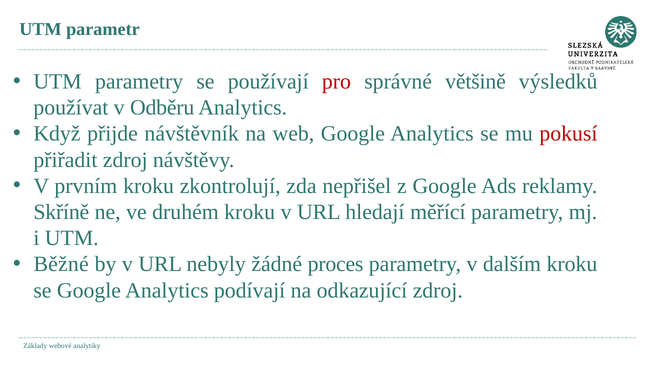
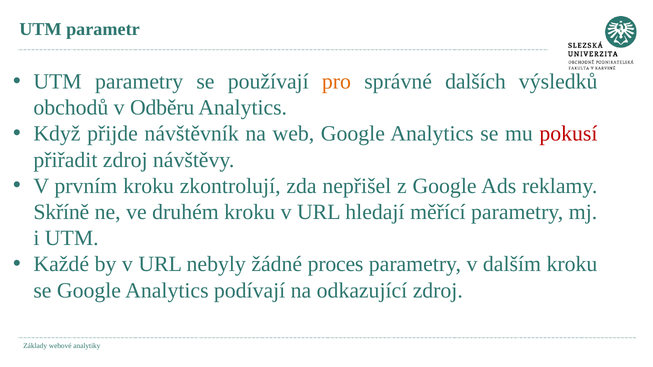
pro colour: red -> orange
většině: většině -> dalších
používat: používat -> obchodů
Běžné: Běžné -> Každé
